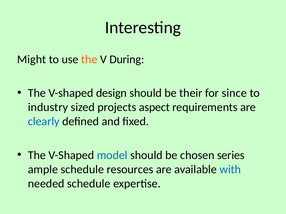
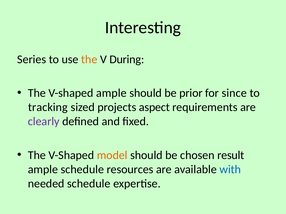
Might: Might -> Series
V-shaped design: design -> ample
their: their -> prior
industry: industry -> tracking
clearly colour: blue -> purple
model colour: blue -> orange
series: series -> result
